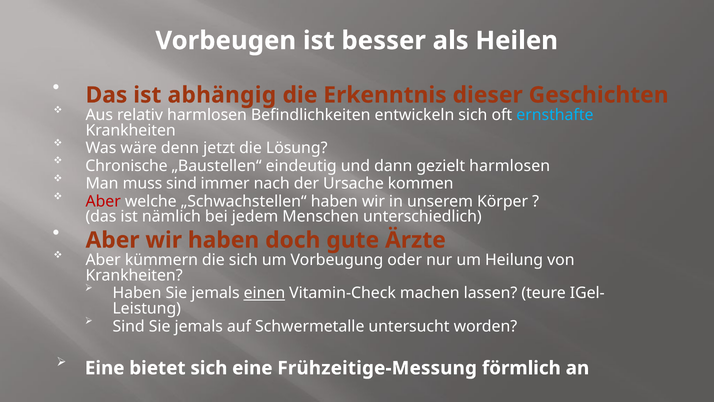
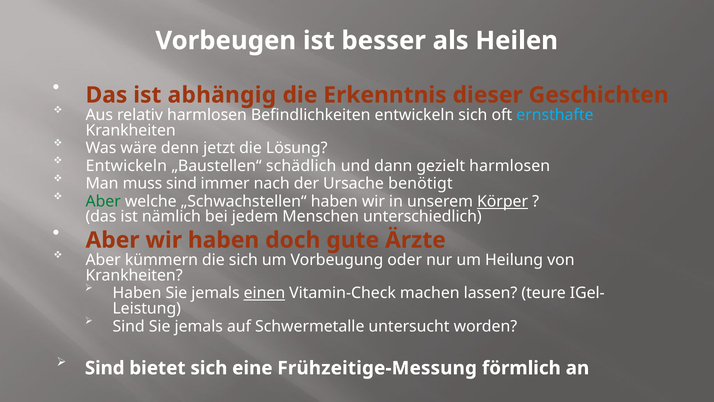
Chronische at (126, 166): Chronische -> Entwickeln
eindeutig: eindeutig -> schädlich
kommen: kommen -> benötigt
Aber at (103, 201) colour: red -> green
Körper underline: none -> present
Eine at (105, 368): Eine -> Sind
